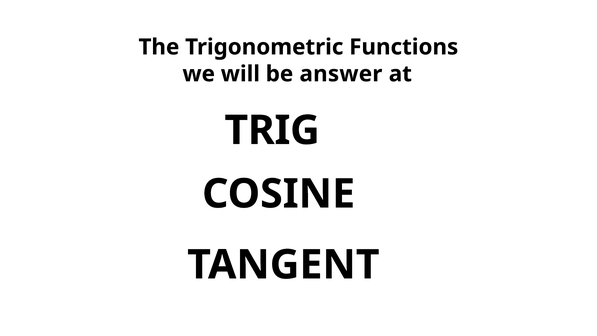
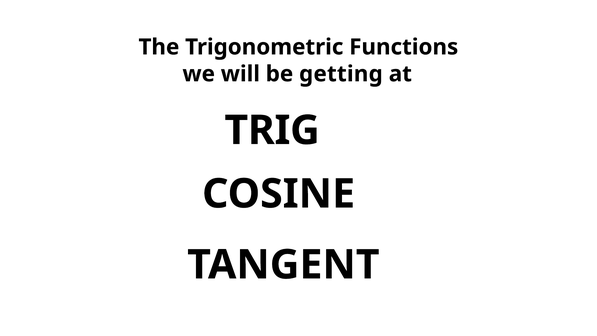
answer: answer -> getting
